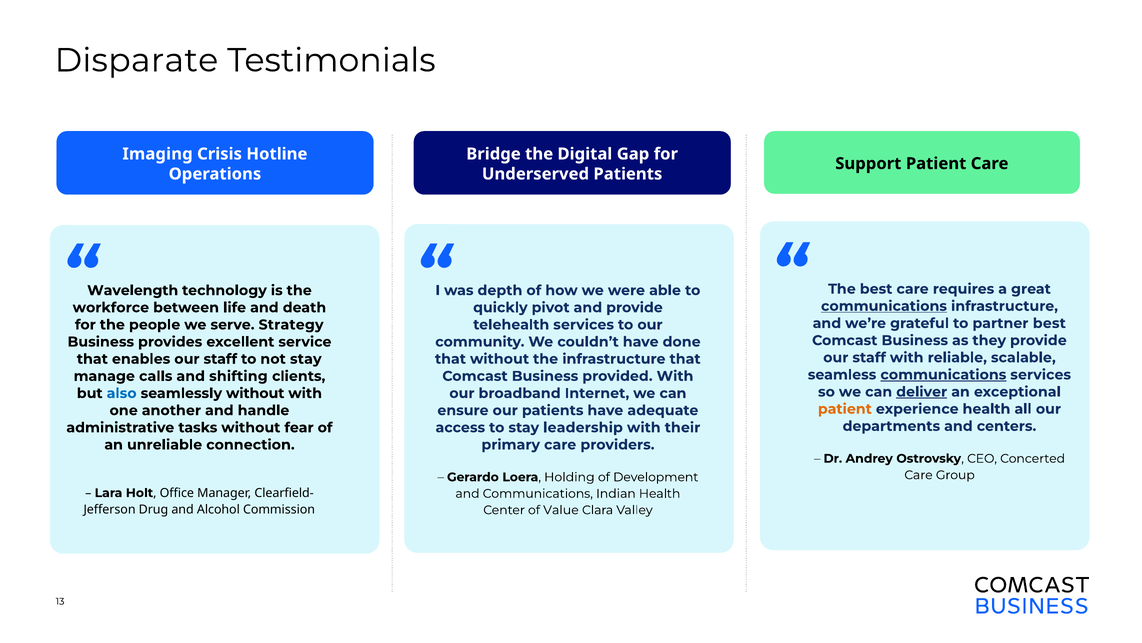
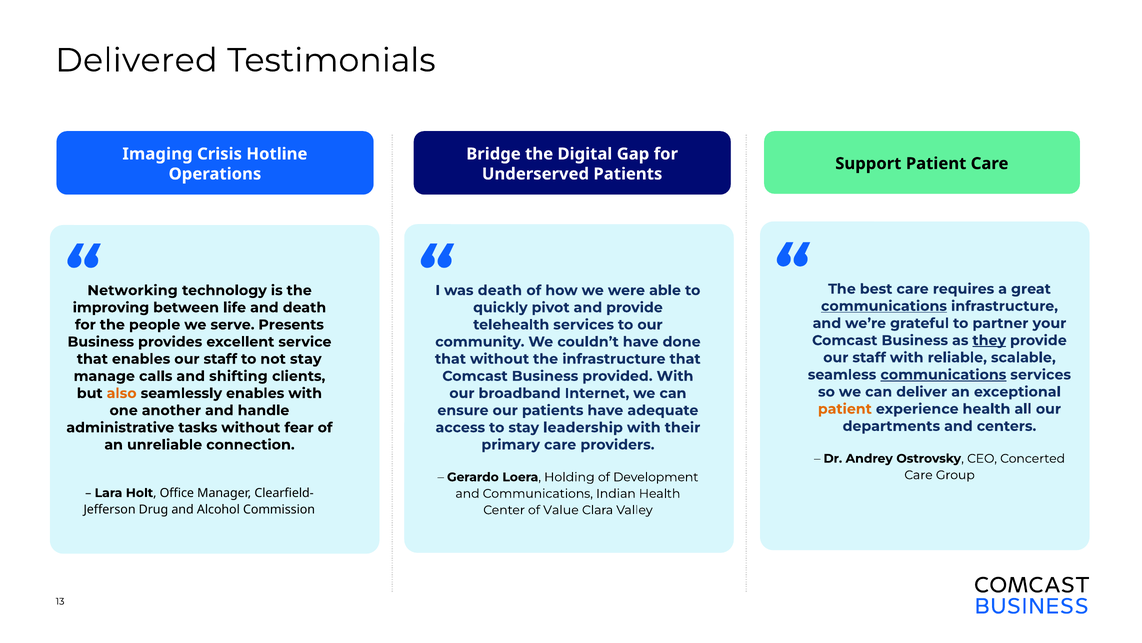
Disparate: Disparate -> Delivered
was depth: depth -> death
Wavelength: Wavelength -> Networking
workforce: workforce -> improving
partner best: best -> your
Strategy: Strategy -> Presents
they underline: none -> present
deliver underline: present -> none
also colour: blue -> orange
seamlessly without: without -> enables
